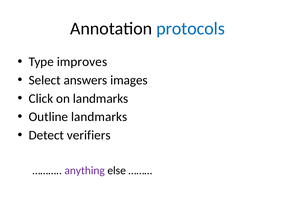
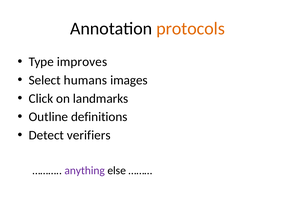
protocols colour: blue -> orange
answers: answers -> humans
Outline landmarks: landmarks -> definitions
